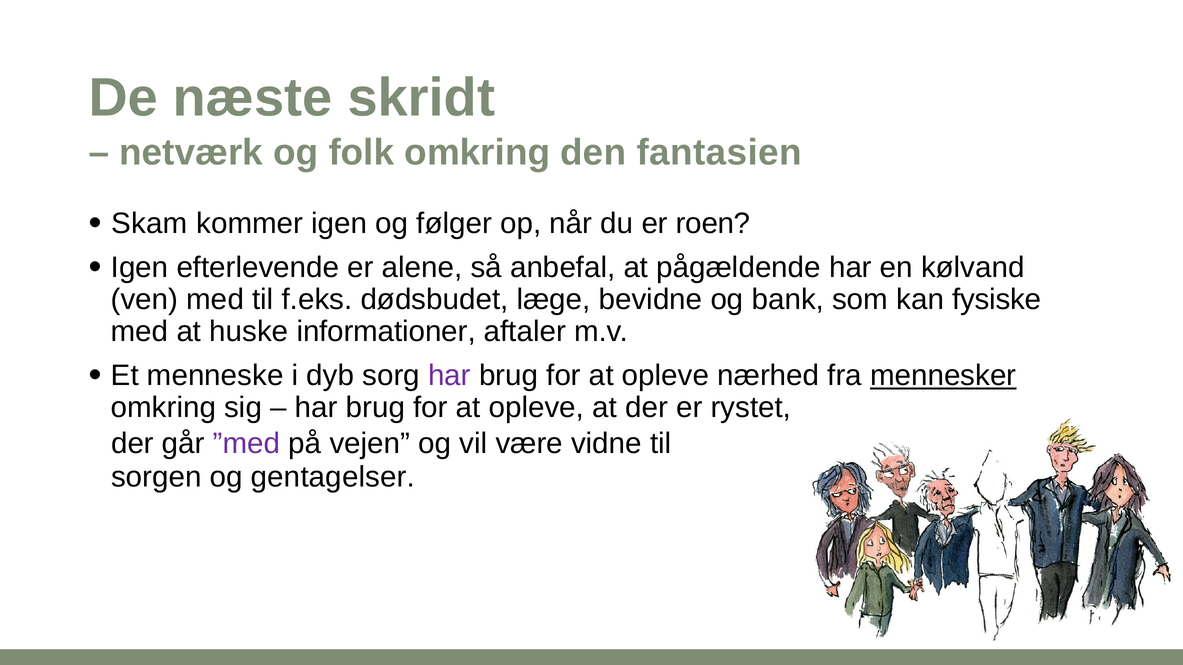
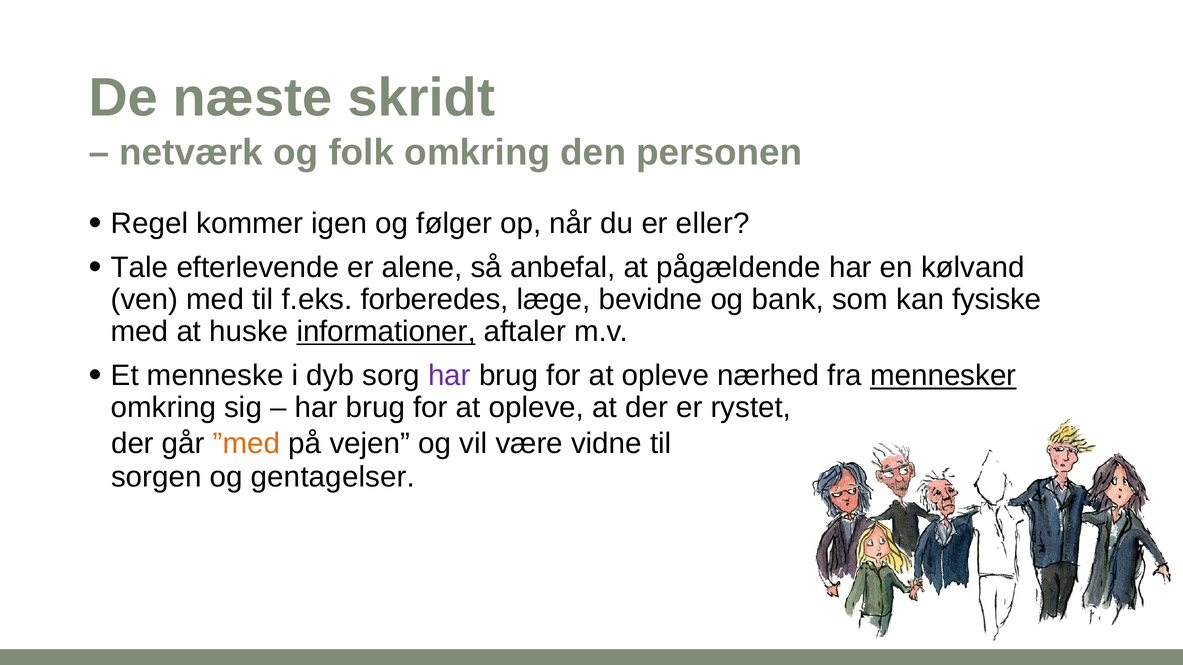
fantasien: fantasien -> personen
Skam: Skam -> Regel
roen: roen -> eller
Igen at (140, 268): Igen -> Tale
dødsbudet: dødsbudet -> forberedes
informationer underline: none -> present
”med colour: purple -> orange
